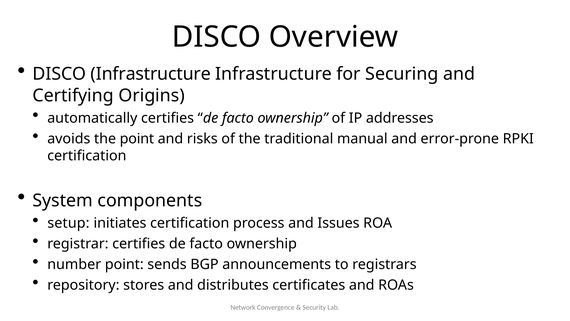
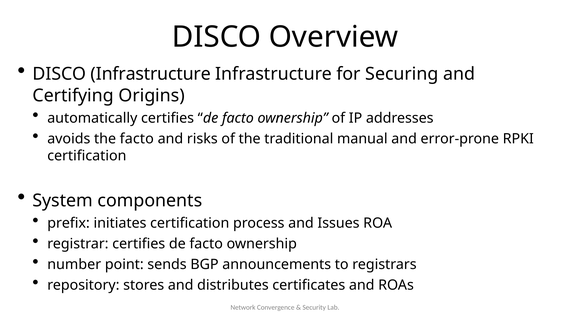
the point: point -> facto
setup: setup -> prefix
